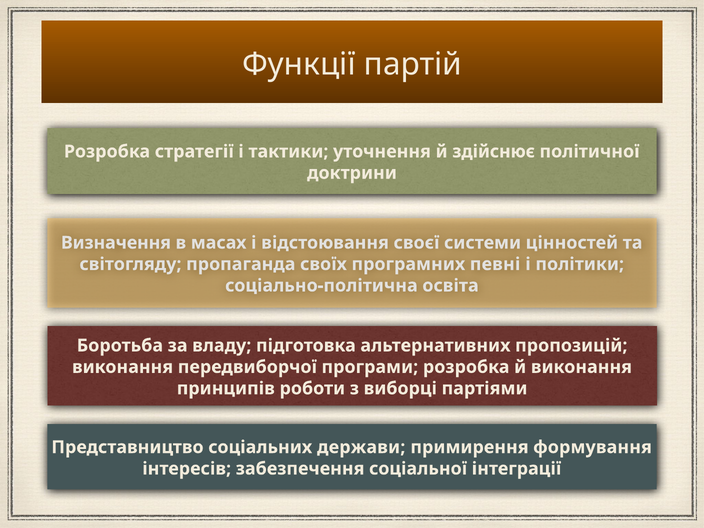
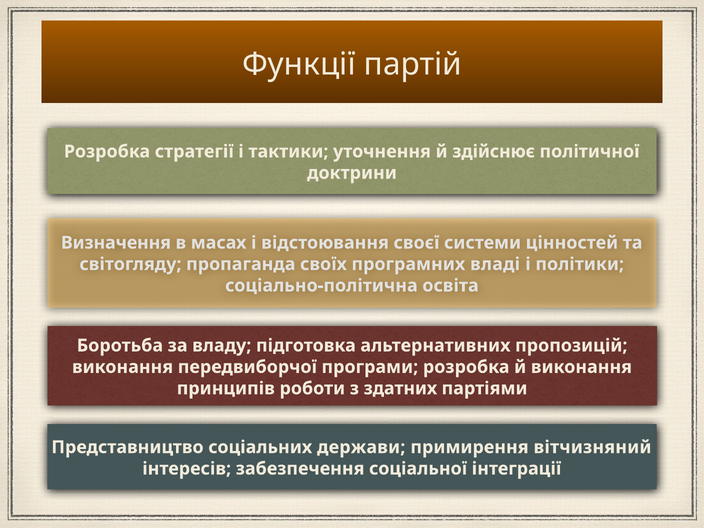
певні: певні -> владі
виборці: виборці -> здатних
формування: формування -> вітчизняний
